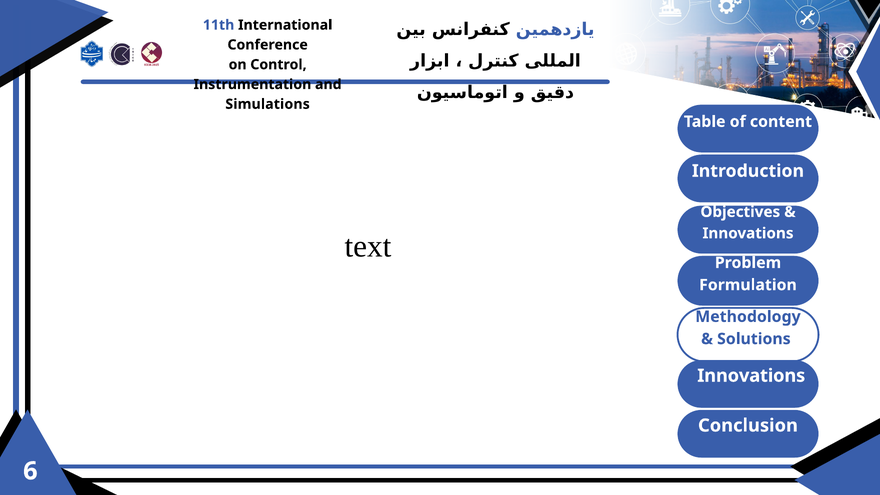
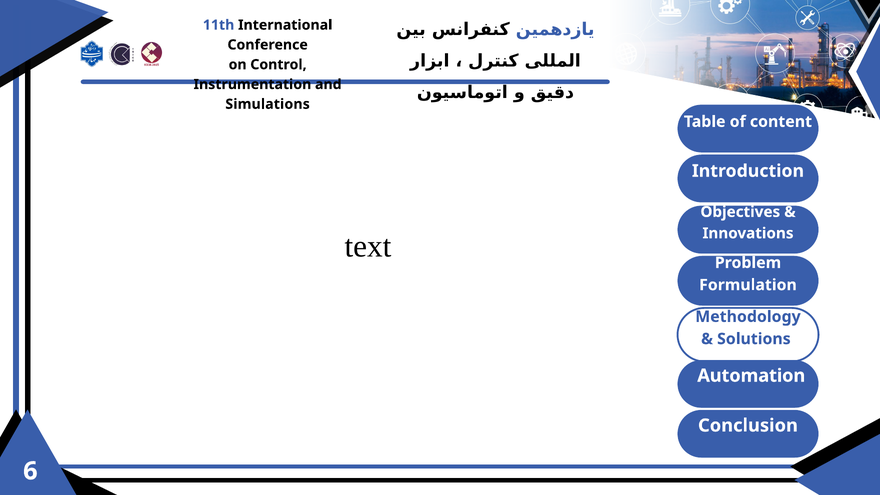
Innovations at (751, 376): Innovations -> Automation
